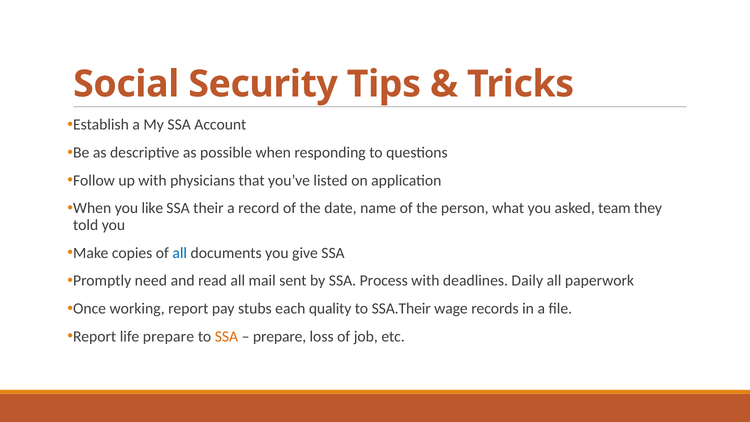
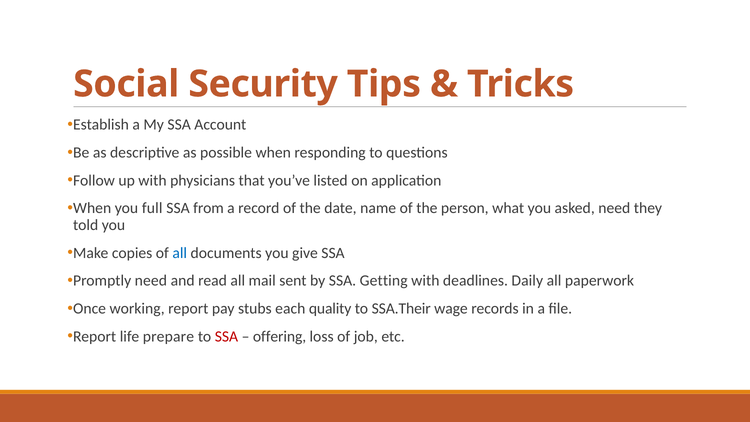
like: like -> full
their: their -> from
asked team: team -> need
Process: Process -> Getting
SSA at (226, 336) colour: orange -> red
prepare at (280, 336): prepare -> offering
